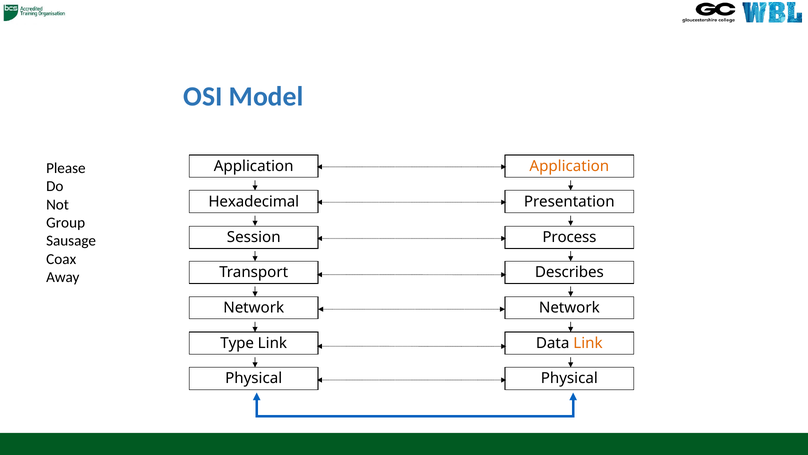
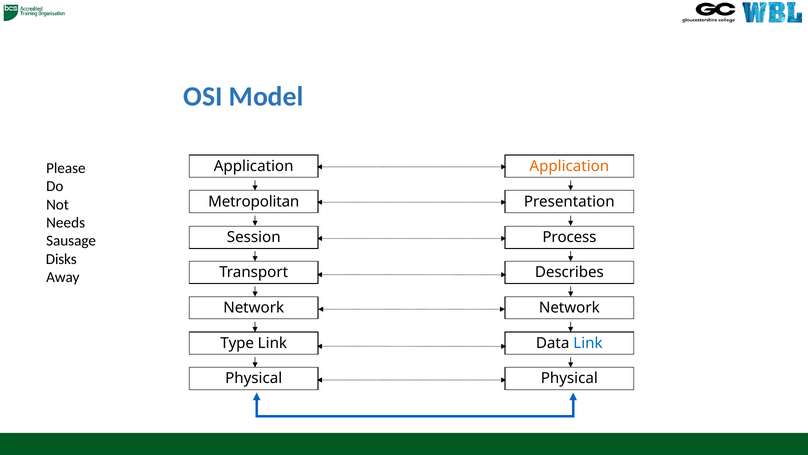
Hexadecimal: Hexadecimal -> Metropolitan
Group: Group -> Needs
Coax: Coax -> Disks
Link at (588, 343) colour: orange -> blue
